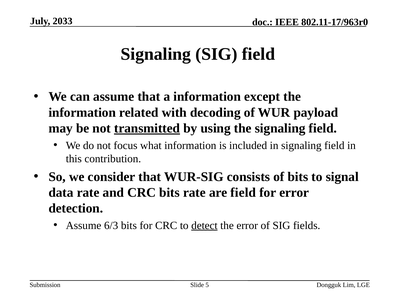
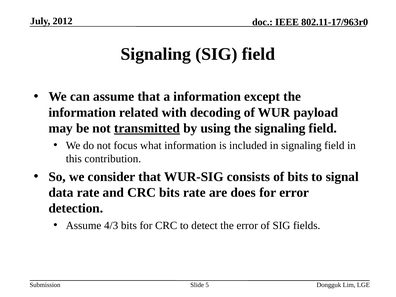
2033: 2033 -> 2012
are field: field -> does
6/3: 6/3 -> 4/3
detect underline: present -> none
